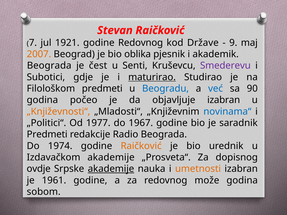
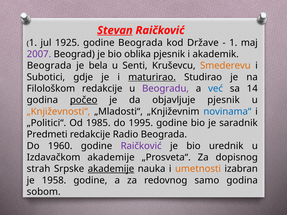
Stevan underline: none -> present
7 at (33, 43): 7 -> 1
1921: 1921 -> 1925
godine Redovnog: Redovnog -> Beograda
9 at (233, 43): 9 -> 1
2007 colour: orange -> purple
čest: čest -> bela
Smederevu colour: purple -> orange
Filološkom predmeti: predmeti -> redakcije
Beogradu colour: blue -> purple
90: 90 -> 14
počeo underline: none -> present
objavljuje izabran: izabran -> pjesnik
1977: 1977 -> 1985
1967: 1967 -> 1995
1974: 1974 -> 1960
Raičković at (141, 146) colour: orange -> purple
ovdje: ovdje -> strah
1961: 1961 -> 1958
može: može -> samo
